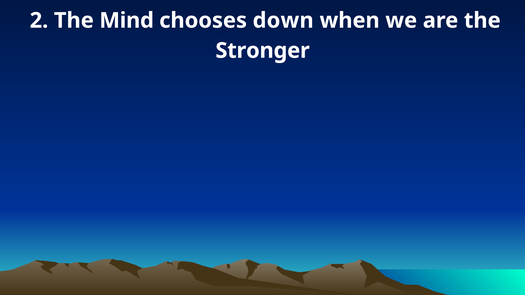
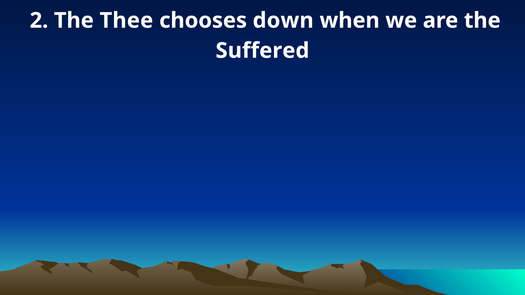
Mind: Mind -> Thee
Stronger: Stronger -> Suffered
